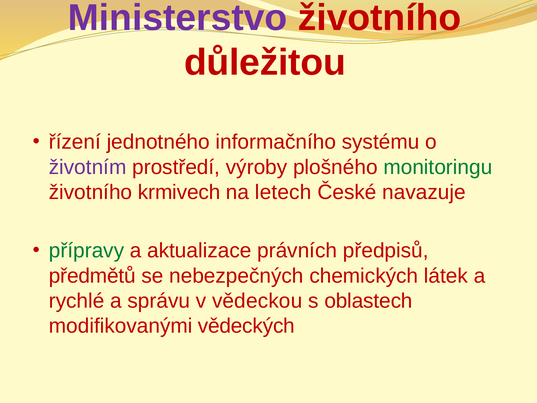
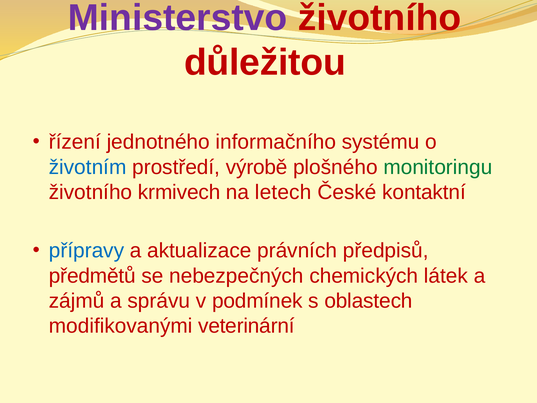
životním colour: purple -> blue
výroby: výroby -> výrobě
navazuje: navazuje -> kontaktní
přípravy colour: green -> blue
rychlé: rychlé -> zájmů
vědeckou: vědeckou -> podmínek
vědeckých: vědeckých -> veterinární
